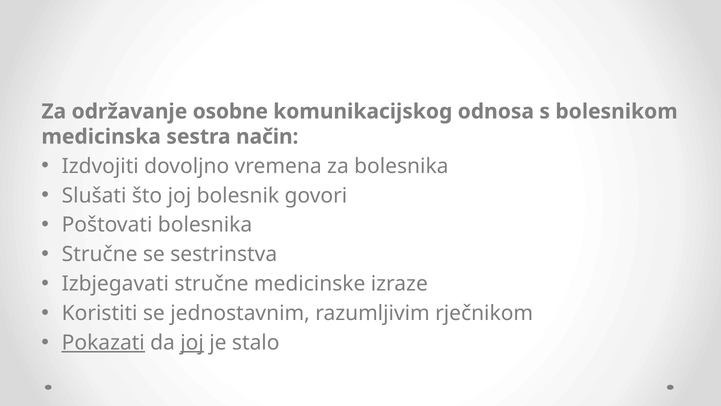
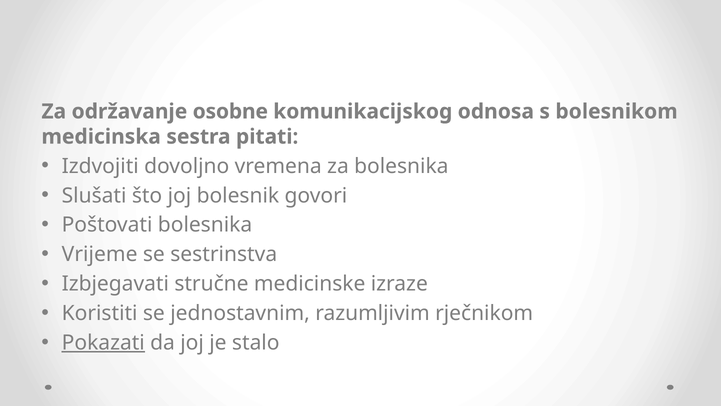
način: način -> pitati
Stručne at (100, 254): Stručne -> Vrijeme
joj at (192, 342) underline: present -> none
